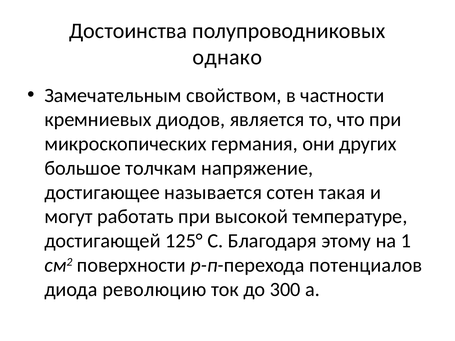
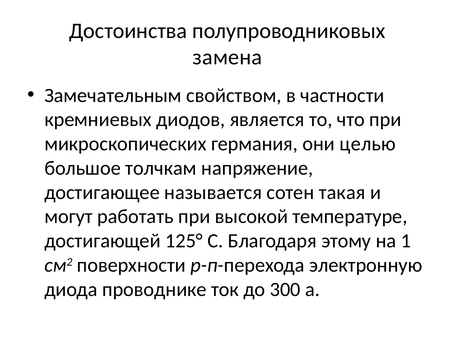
однако: однако -> замена
других: других -> целью
потенциалов: потенциалов -> электронную
революцию: революцию -> проводнике
